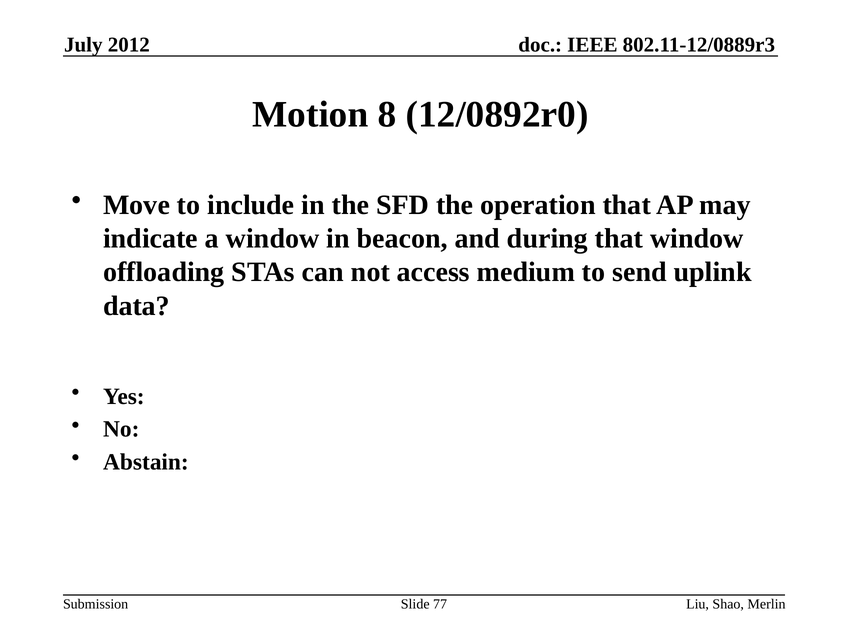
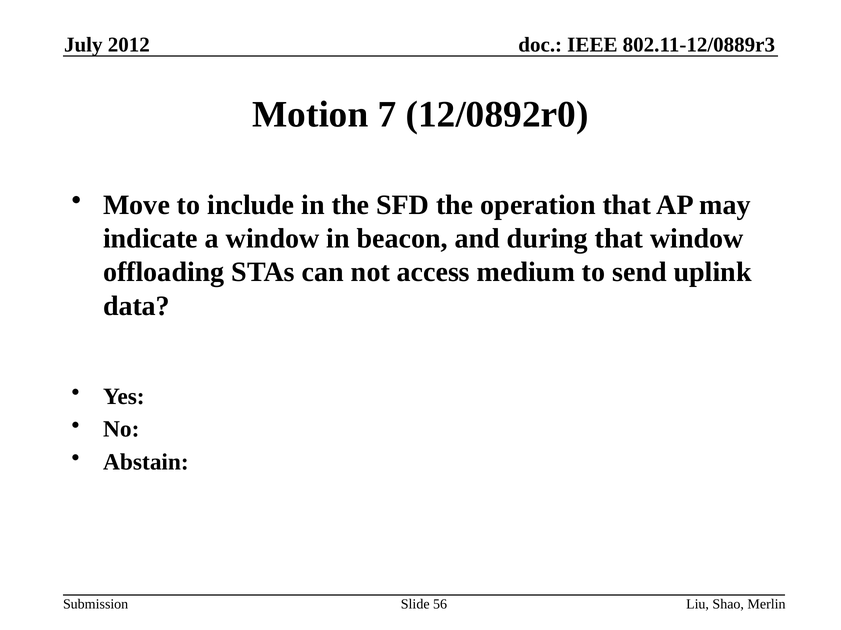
8: 8 -> 7
77: 77 -> 56
